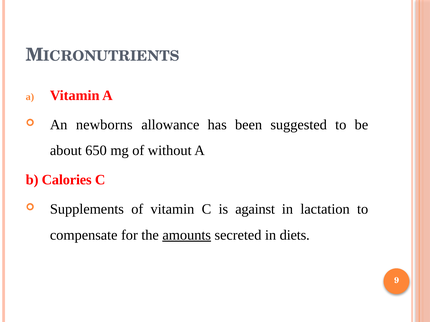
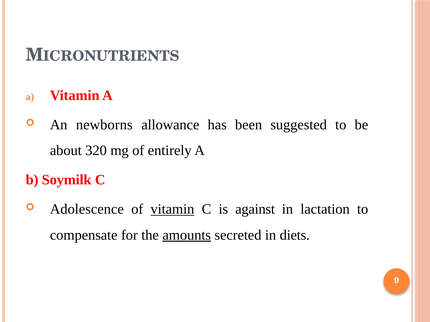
650: 650 -> 320
without: without -> entirely
Calories: Calories -> Soymilk
Supplements: Supplements -> Adolescence
vitamin at (172, 210) underline: none -> present
